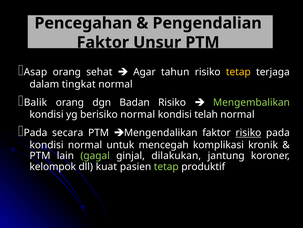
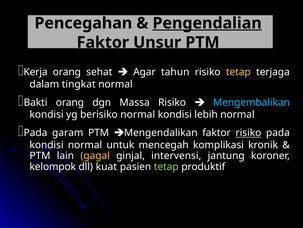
Pengendalian underline: none -> present
Asap: Asap -> Kerja
Balik: Balik -> Bakti
Badan: Badan -> Massa
Mengembalikan colour: light green -> light blue
telah: telah -> lebih
secara: secara -> garam
gagal colour: light green -> yellow
dilakukan: dilakukan -> intervensi
